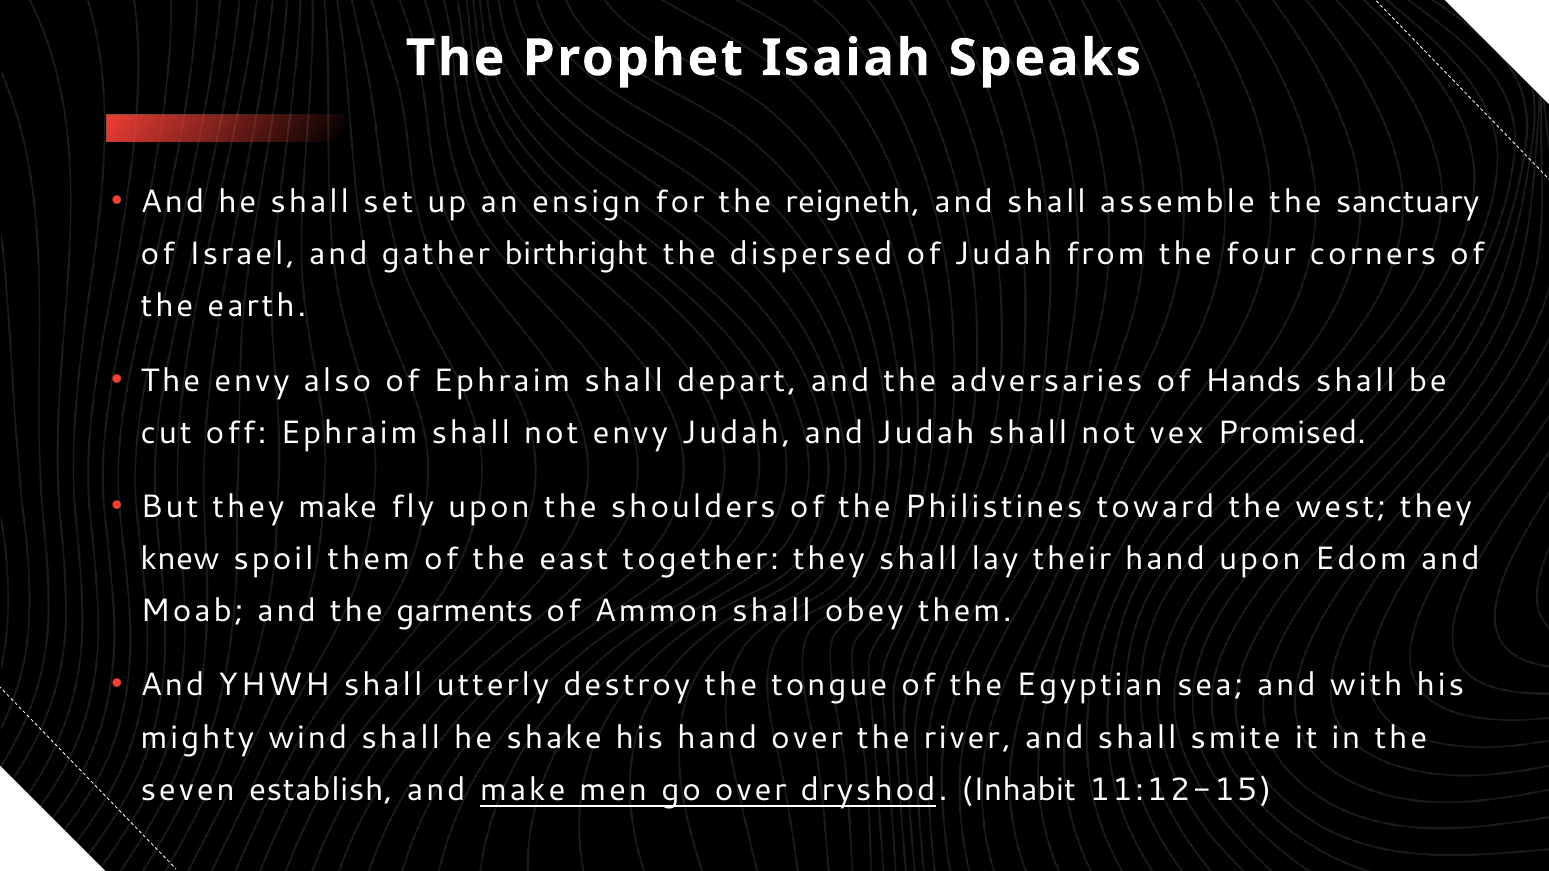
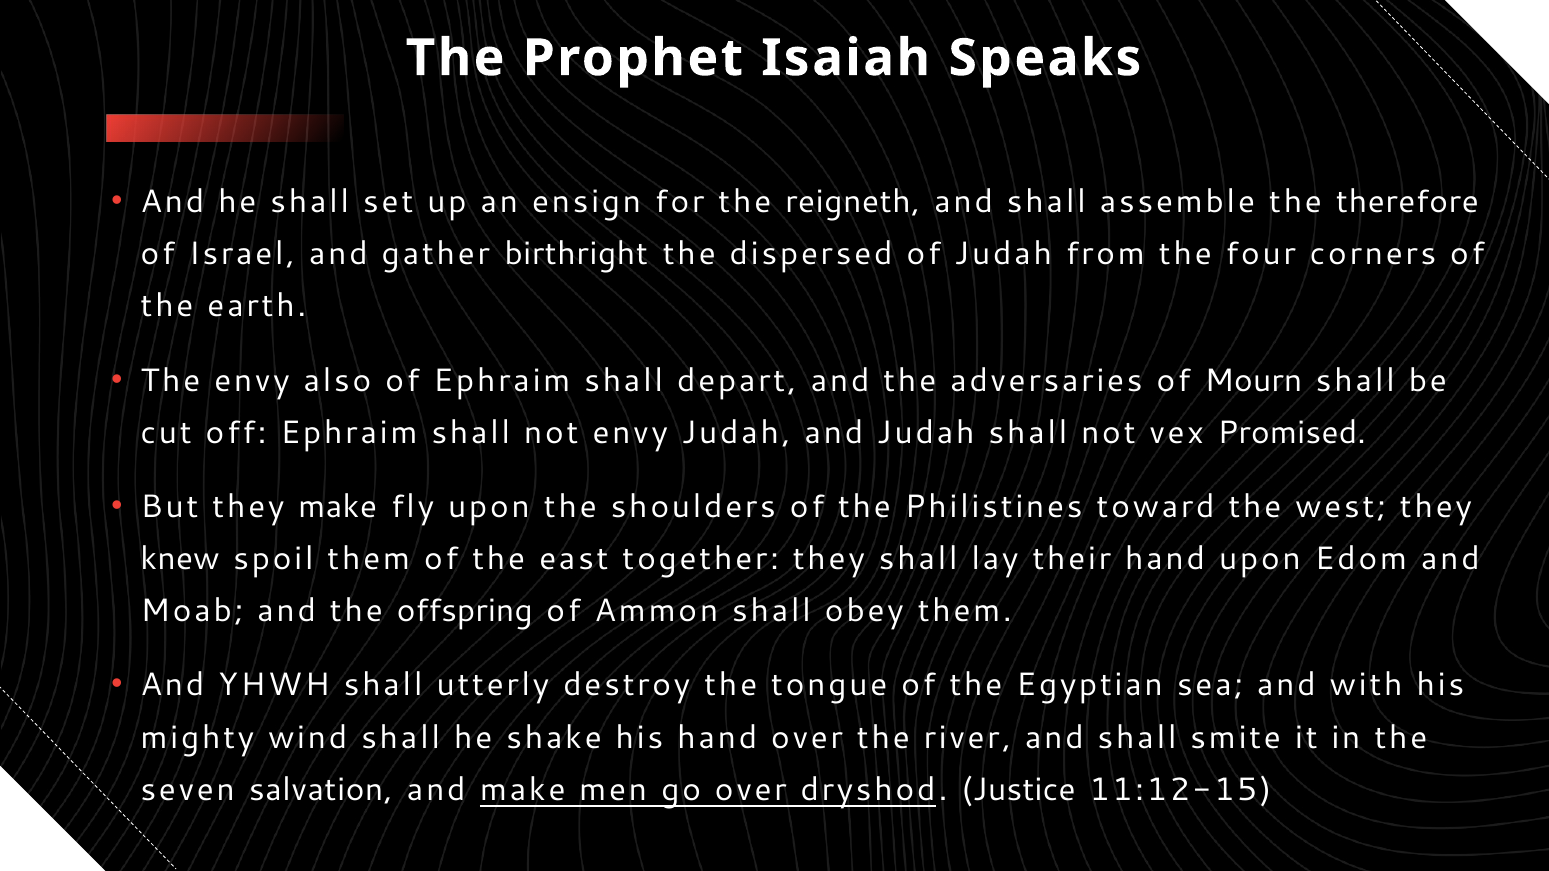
sanctuary: sanctuary -> therefore
Hands: Hands -> Mourn
garments: garments -> offspring
establish: establish -> salvation
Inhabit: Inhabit -> Justice
